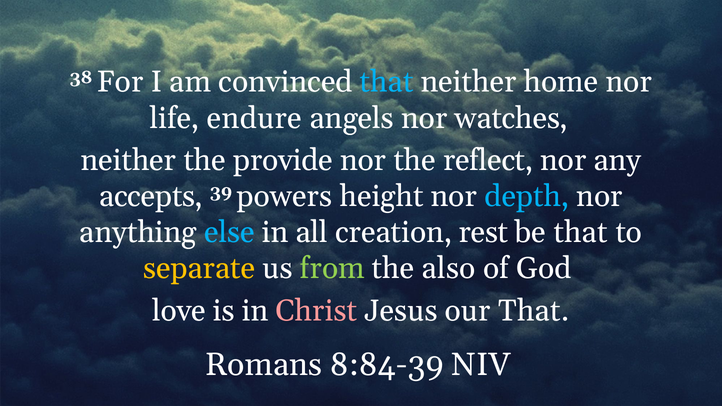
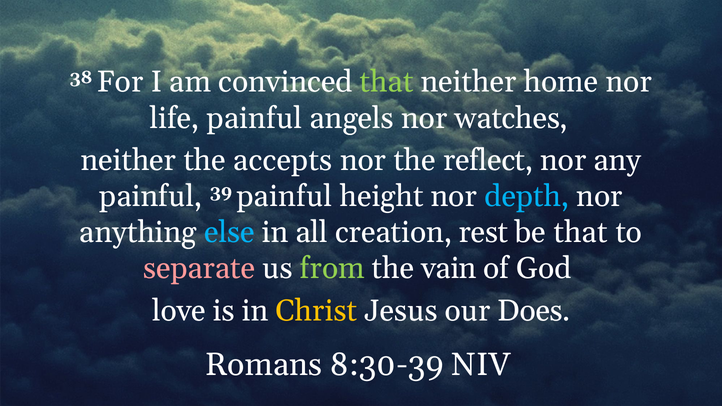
that at (387, 82) colour: light blue -> light green
life endure: endure -> painful
provide: provide -> accepts
accepts at (151, 196): accepts -> painful
39 powers: powers -> painful
separate colour: yellow -> pink
also: also -> vain
Christ colour: pink -> yellow
our That: That -> Does
8:84-39: 8:84-39 -> 8:30-39
